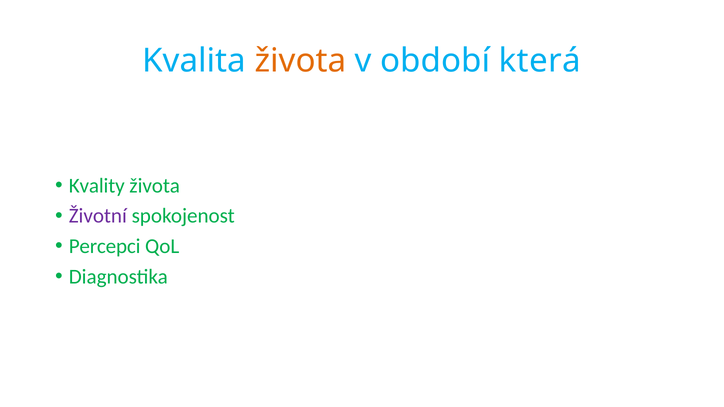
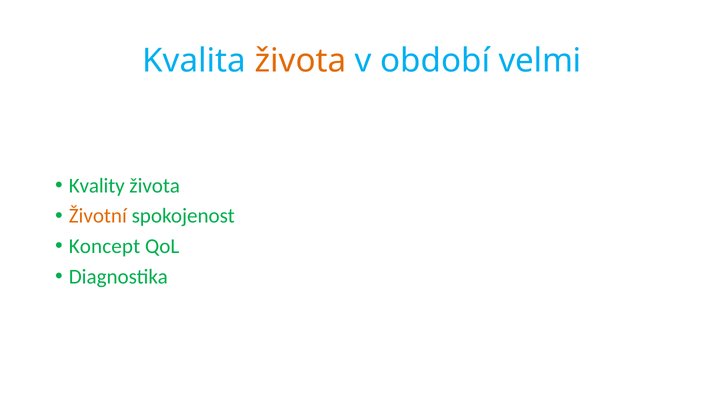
která: která -> velmi
Životní colour: purple -> orange
Percepci: Percepci -> Koncept
